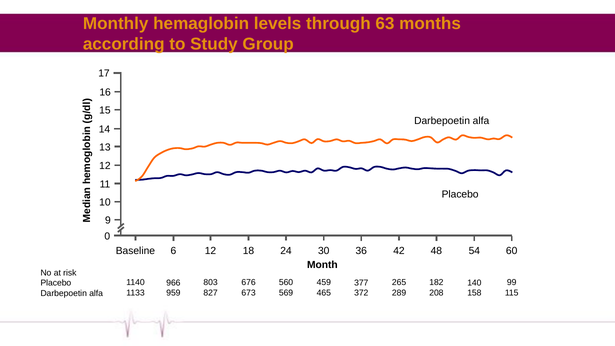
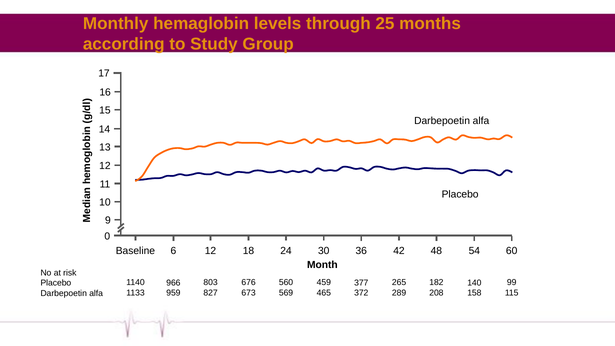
63: 63 -> 25
